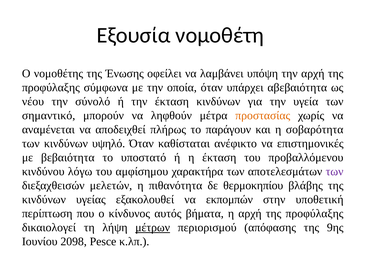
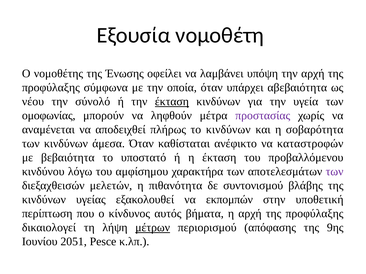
έκταση at (172, 102) underline: none -> present
σημαντικό: σημαντικό -> ομοφωνίας
προστασίας colour: orange -> purple
το παράγουν: παράγουν -> κινδύνων
υψηλό: υψηλό -> άμεσα
επιστημονικές: επιστημονικές -> καταστροφών
θερμοκηπίου: θερμοκηπίου -> συντονισμού
2098: 2098 -> 2051
